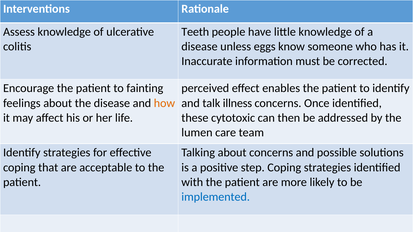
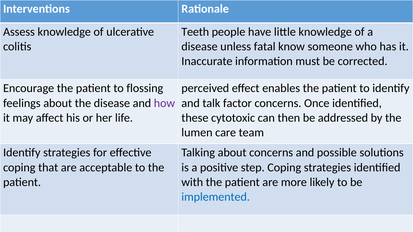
eggs: eggs -> fatal
fainting: fainting -> flossing
how colour: orange -> purple
illness: illness -> factor
